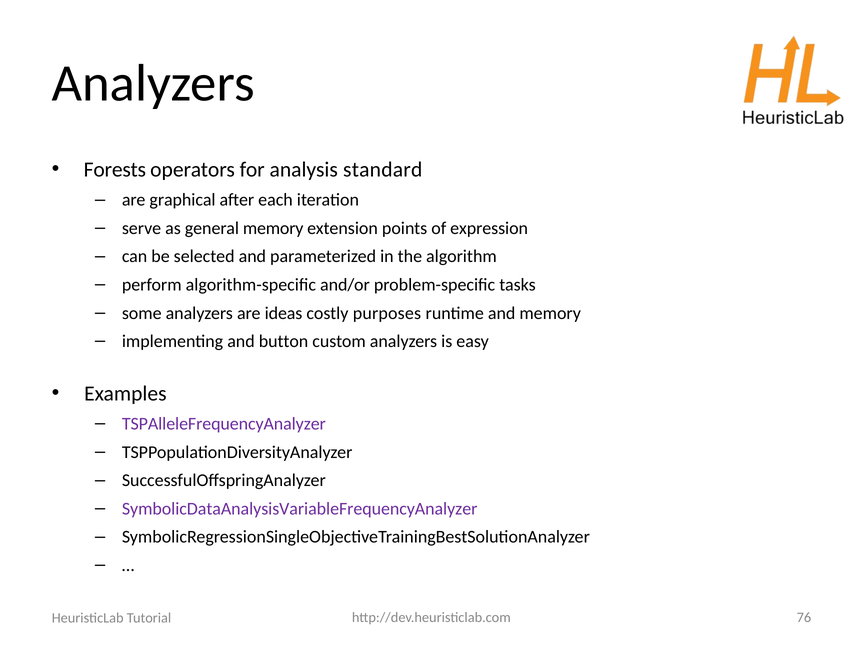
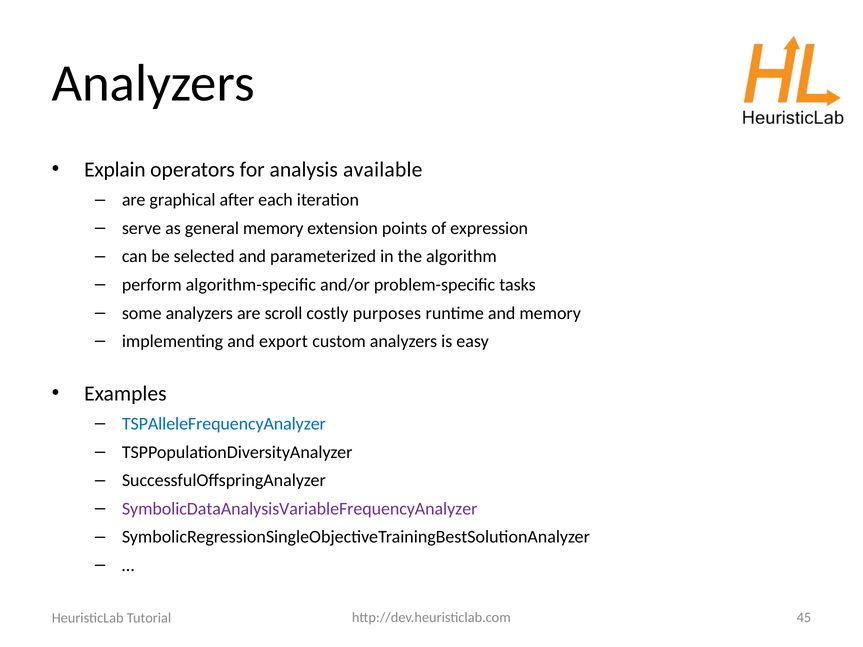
Forests: Forests -> Explain
standard: standard -> available
ideas: ideas -> scroll
button: button -> export
TSPAlleleFrequencyAnalyzer colour: purple -> blue
76: 76 -> 45
